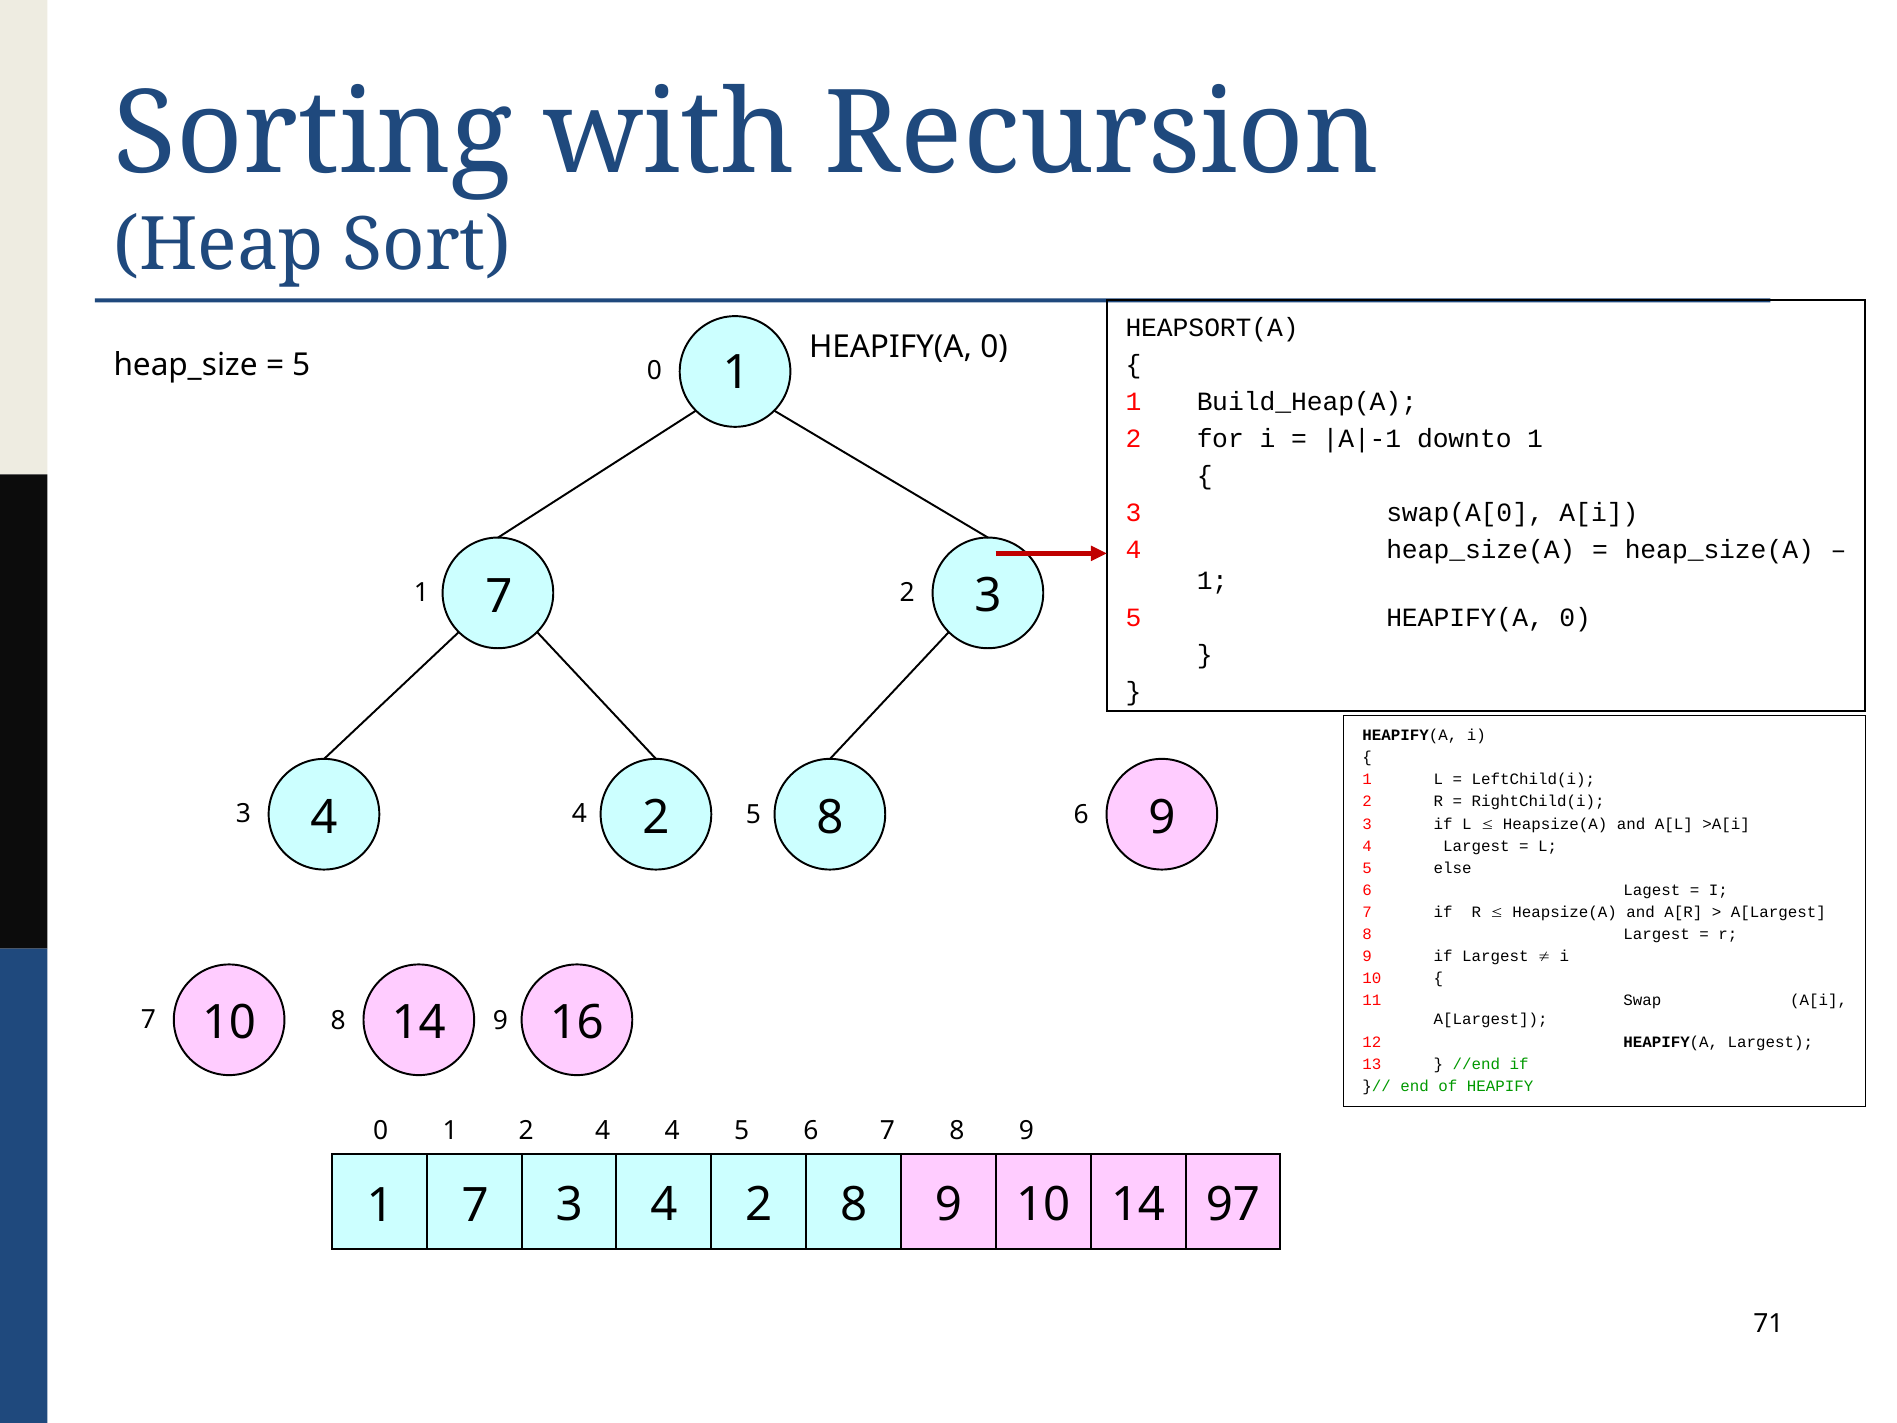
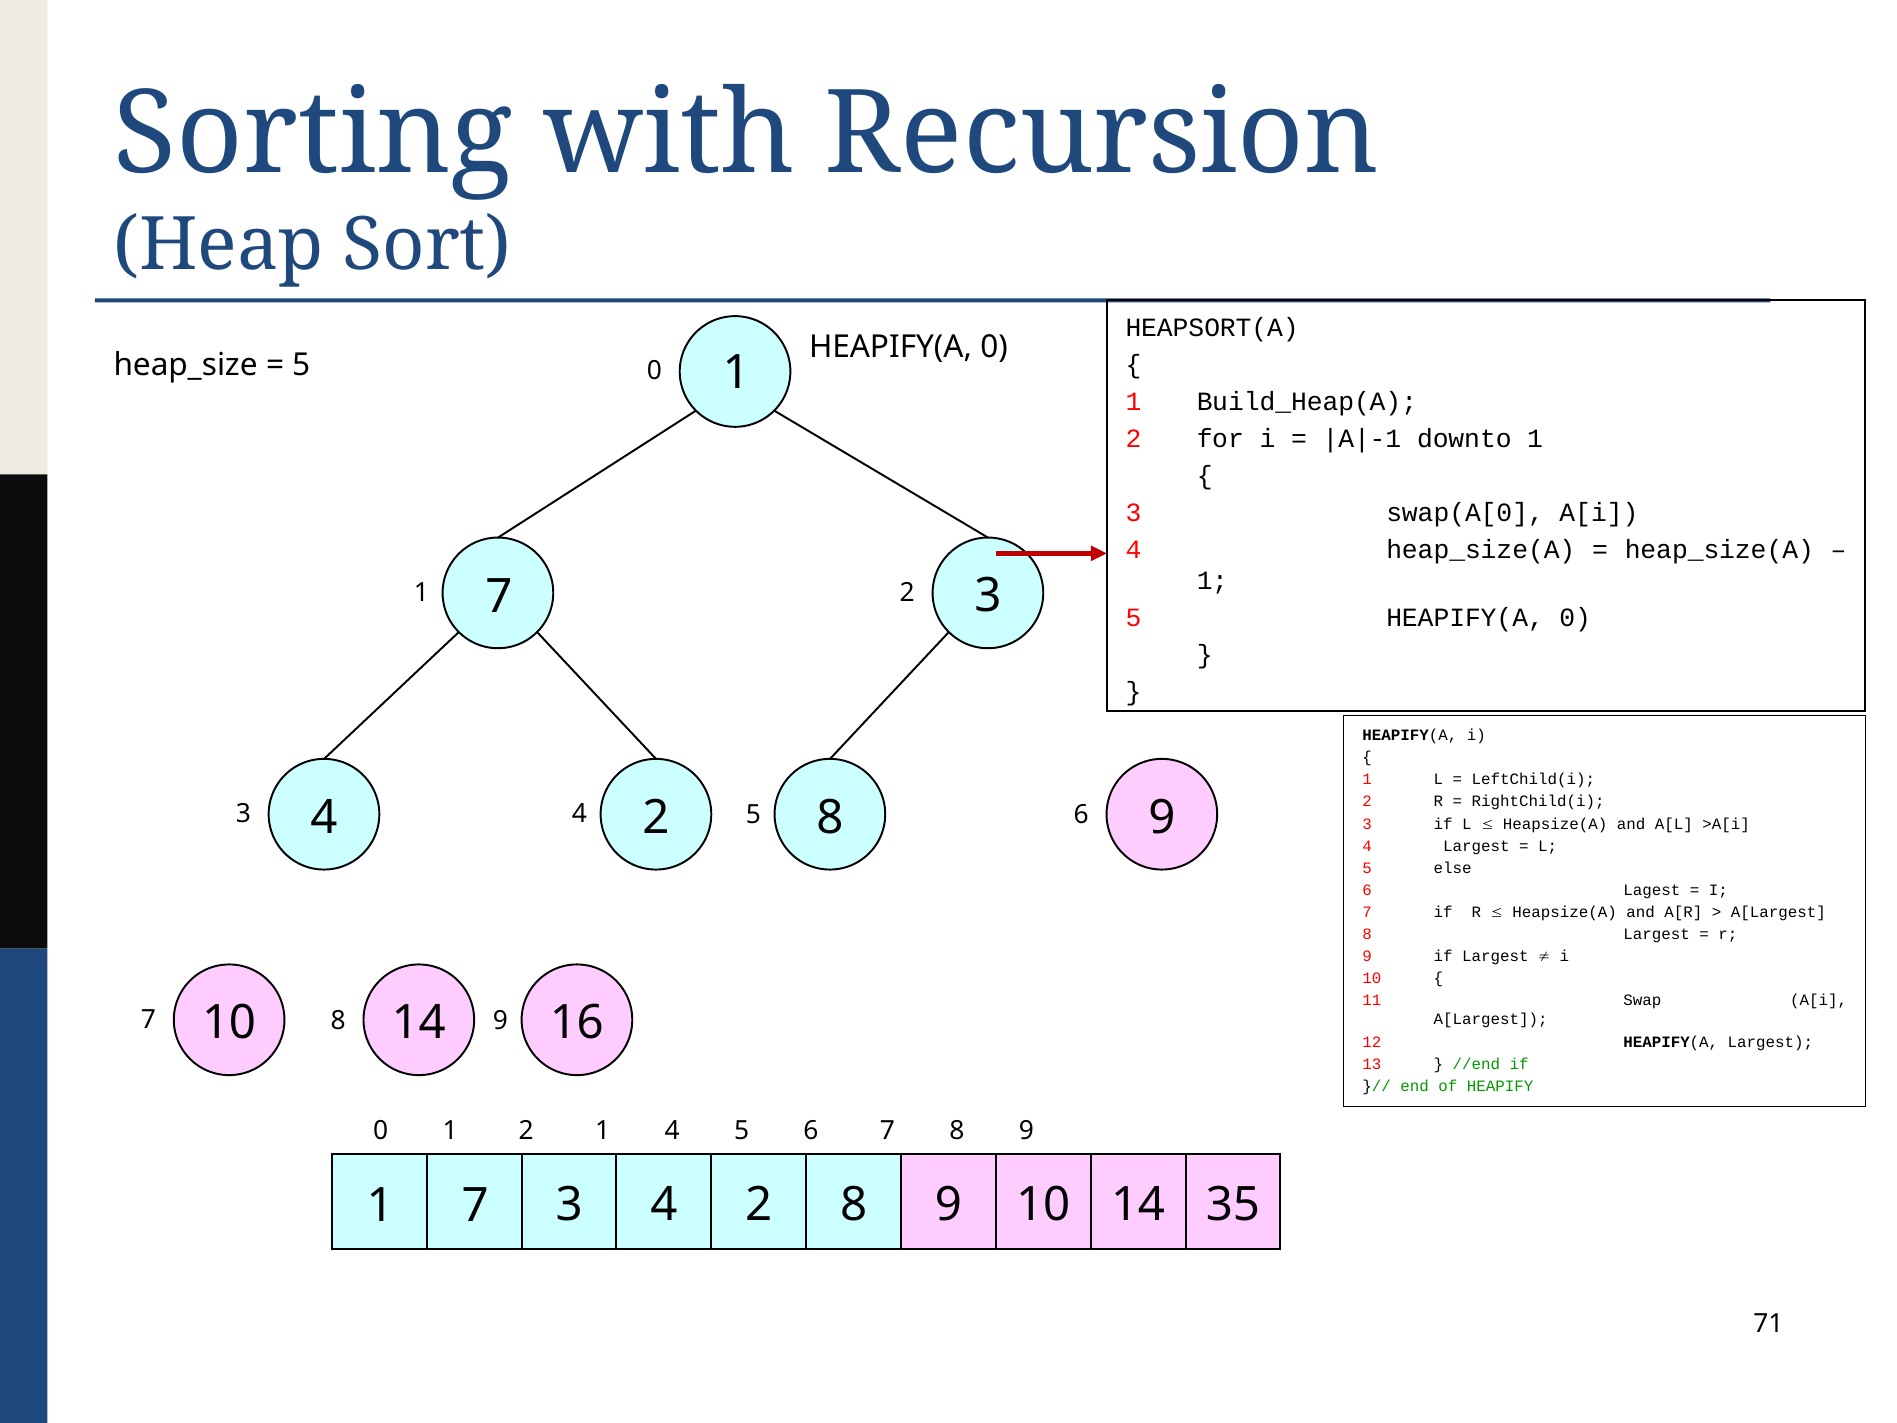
2 4: 4 -> 1
97: 97 -> 35
